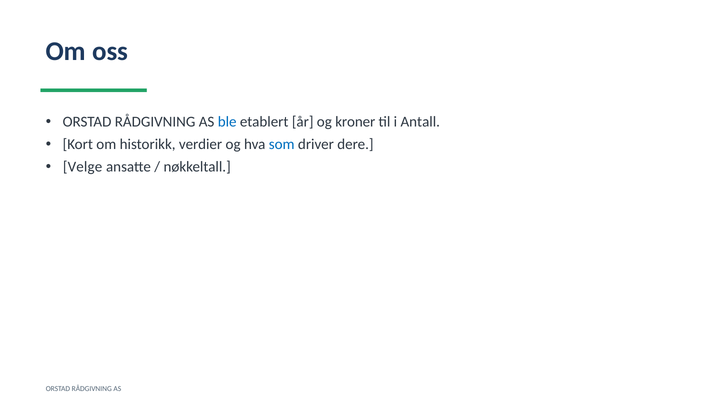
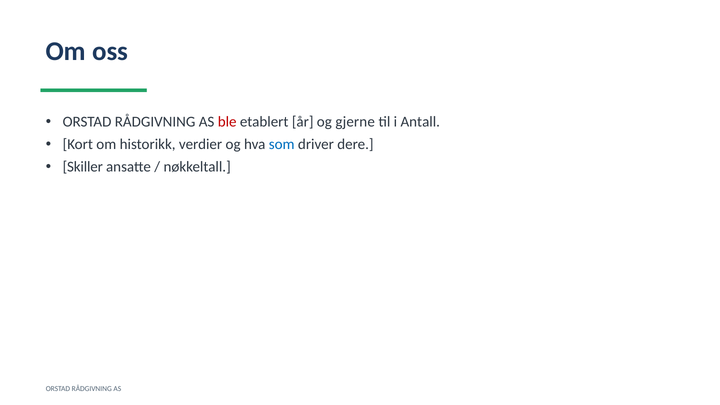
ble colour: blue -> red
kroner: kroner -> gjerne
Velge: Velge -> Skiller
